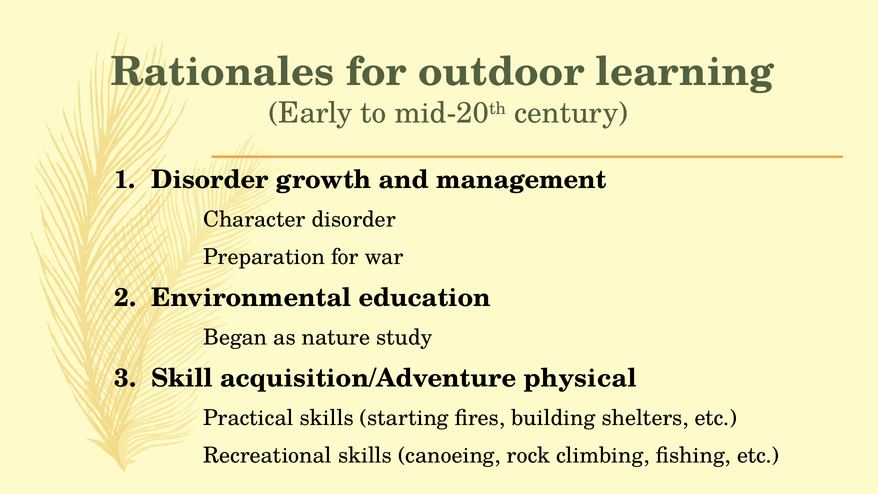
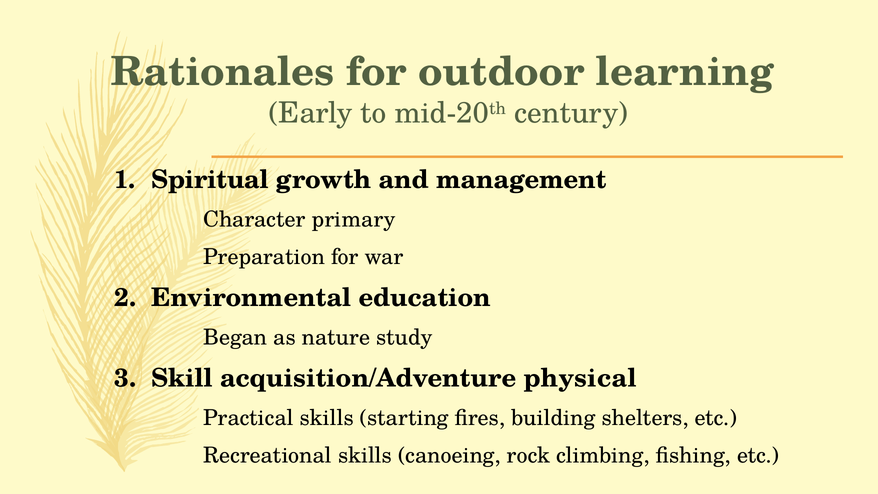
Disorder at (210, 180): Disorder -> Spiritual
Character disorder: disorder -> primary
